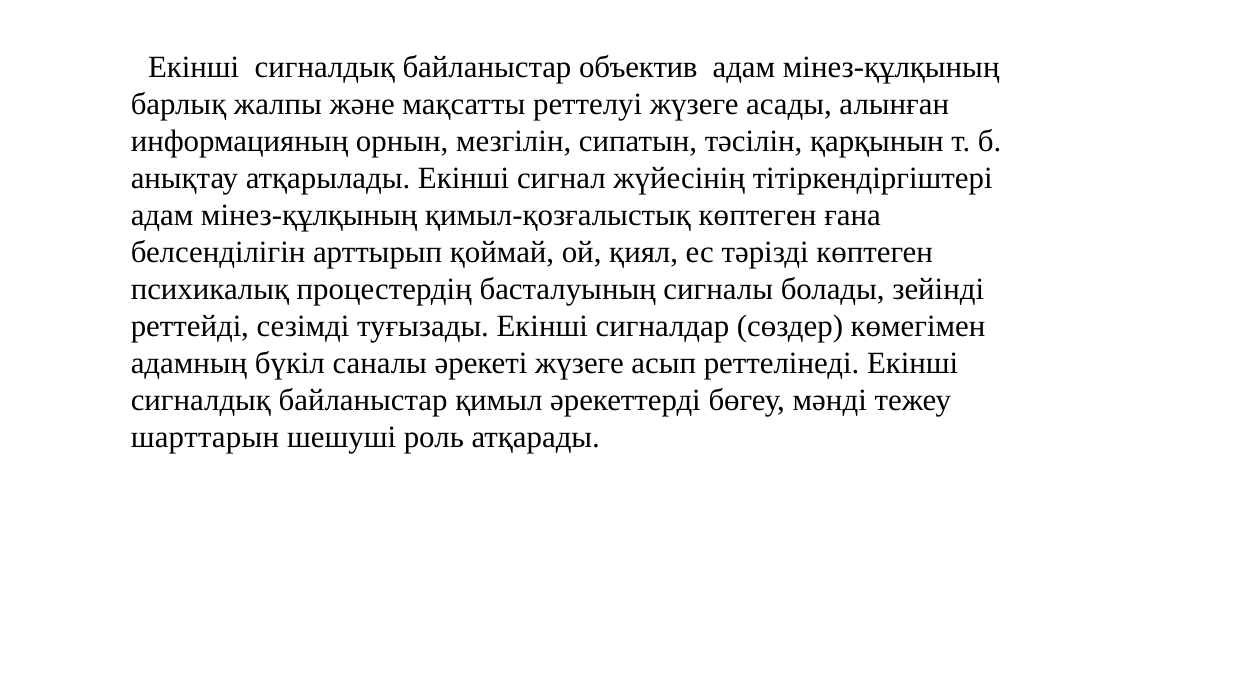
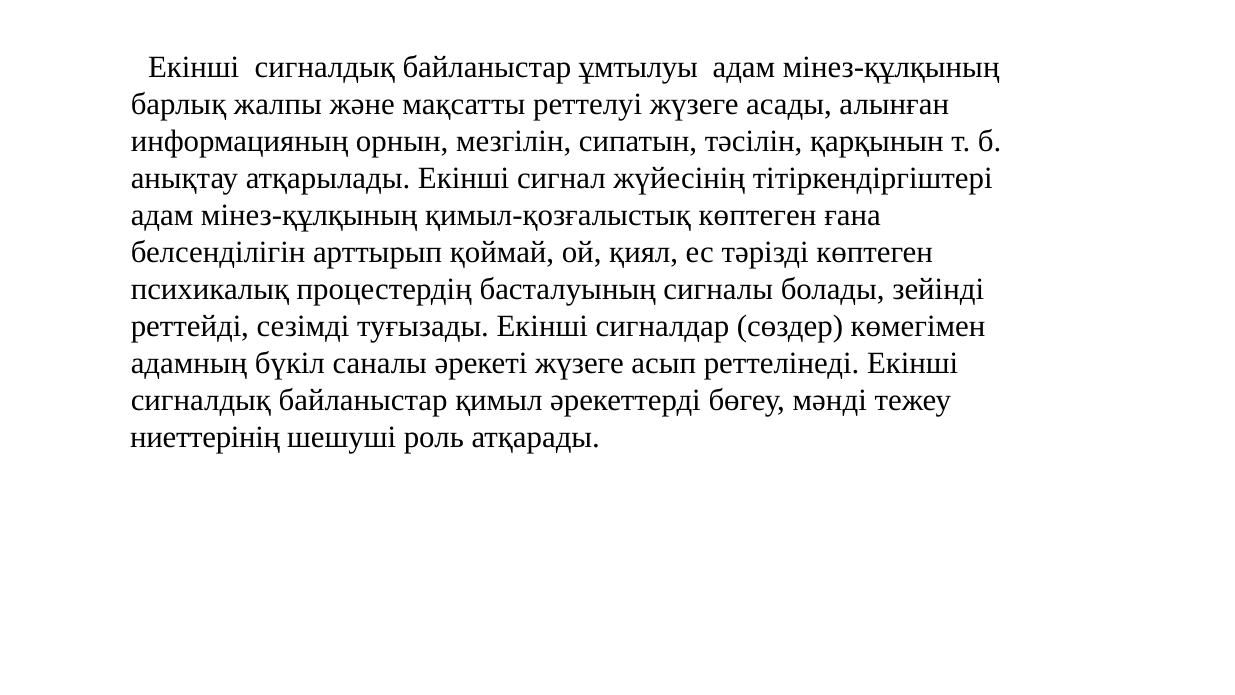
объектив: объектив -> ұмтылуы
шарттарын: шарттарын -> ниеттерінің
